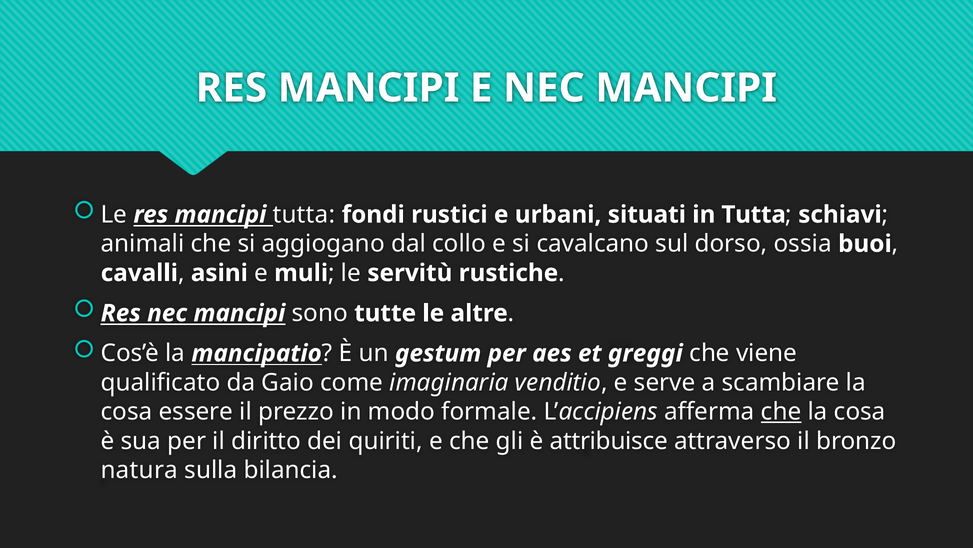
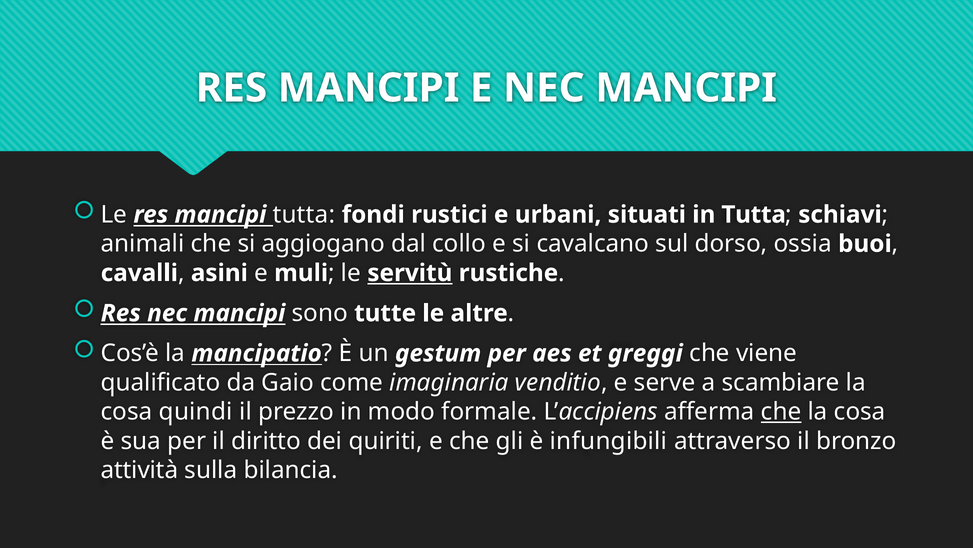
servitù underline: none -> present
essere: essere -> quindi
attribuisce: attribuisce -> infungibili
natura: natura -> attività
